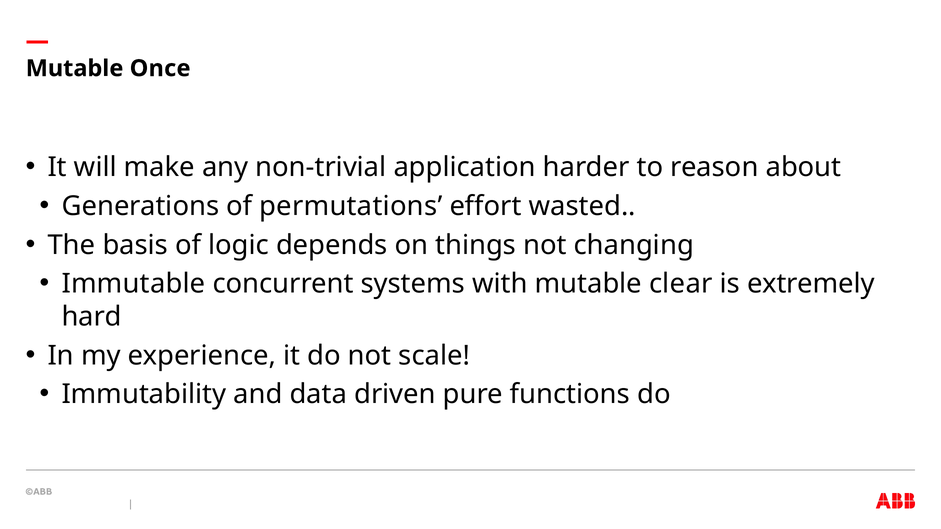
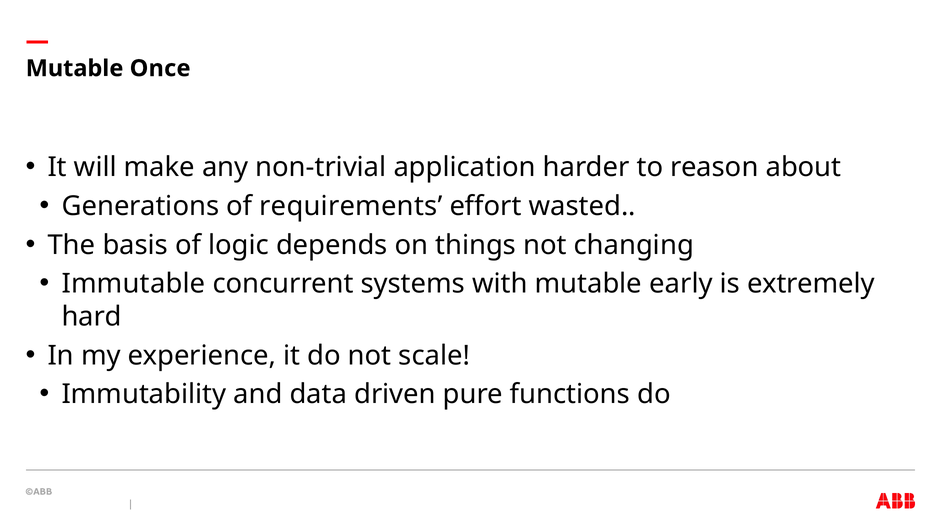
permutations: permutations -> requirements
clear: clear -> early
